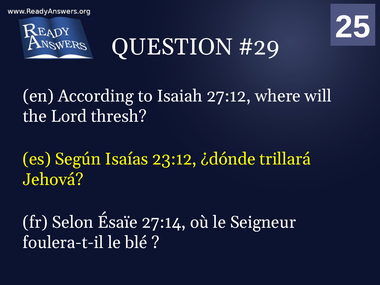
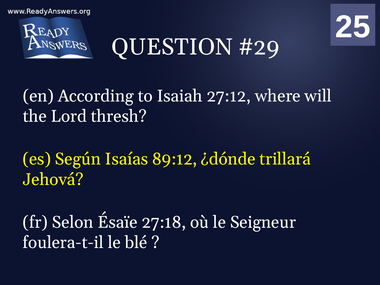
23:12: 23:12 -> 89:12
27:14: 27:14 -> 27:18
